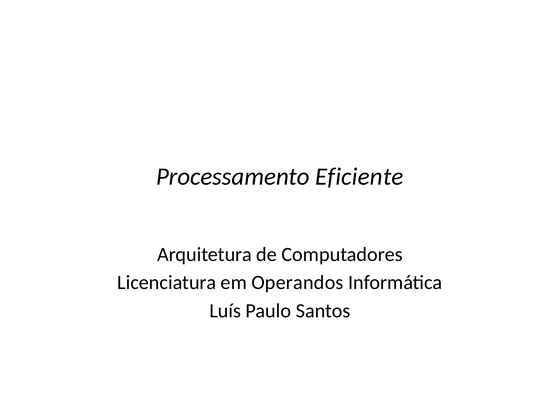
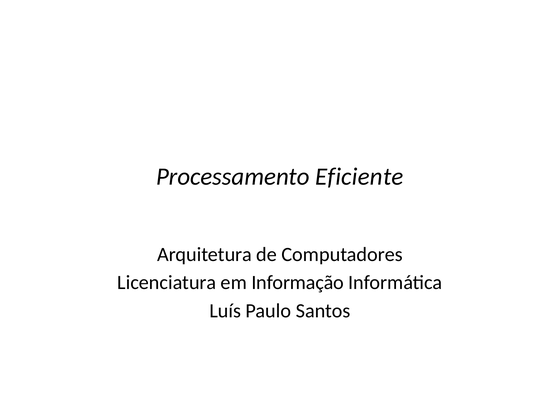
Operandos: Operandos -> Informação
